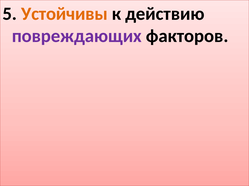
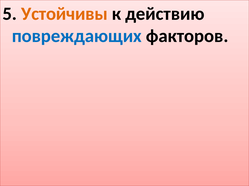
повреждающих colour: purple -> blue
